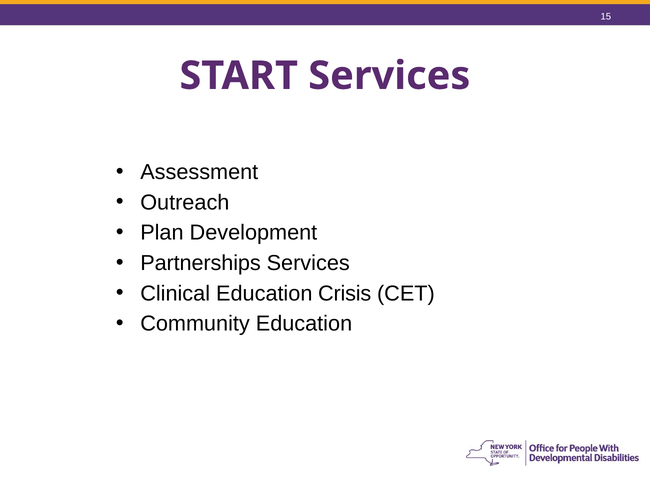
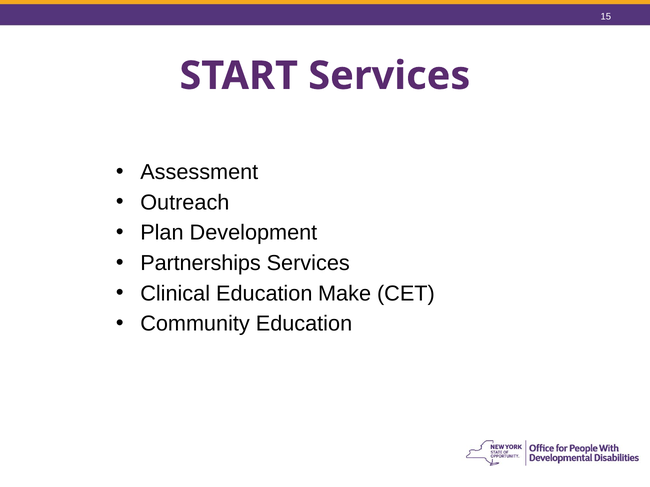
Crisis: Crisis -> Make
